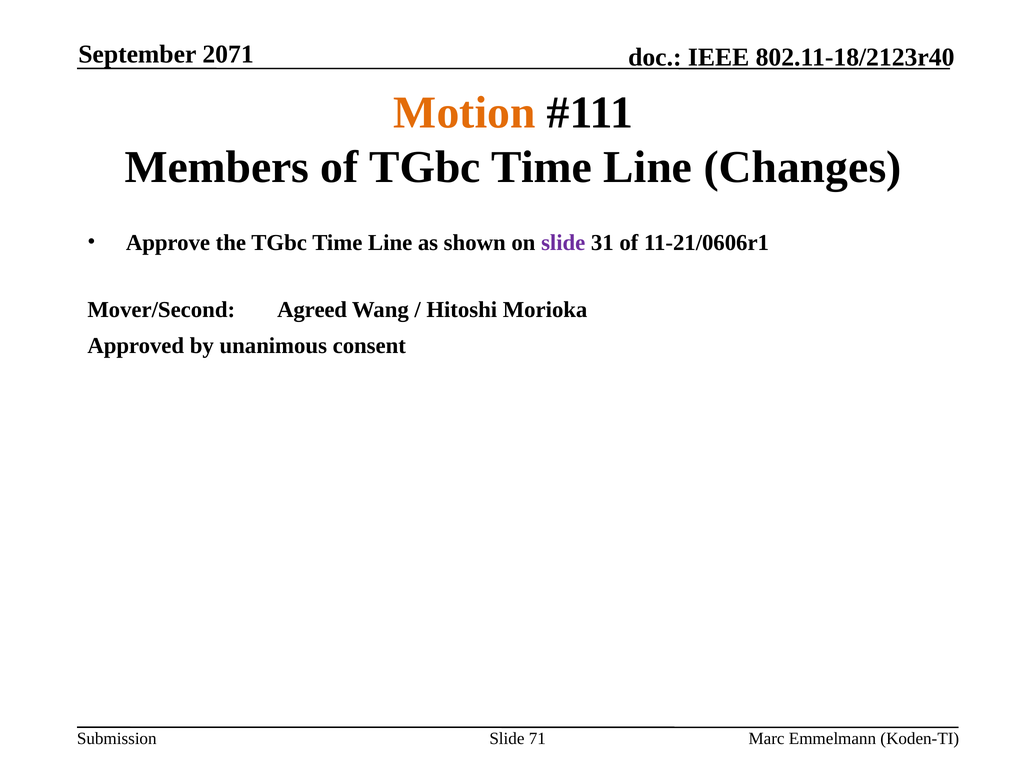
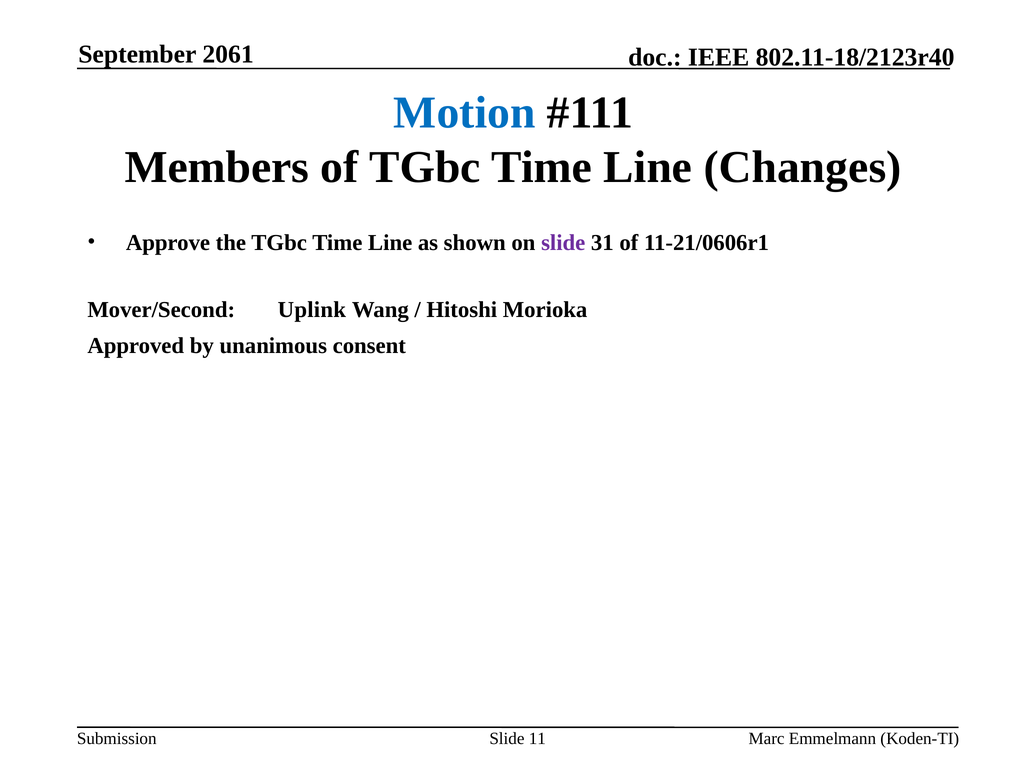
2071: 2071 -> 2061
Motion colour: orange -> blue
Agreed: Agreed -> Uplink
71: 71 -> 11
